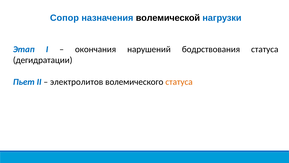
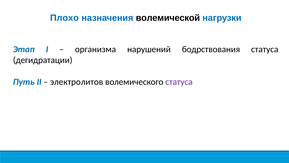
Сопор: Сопор -> Плохо
окончания: окончания -> организма
Пьет: Пьет -> Путь
статуса at (179, 82) colour: orange -> purple
